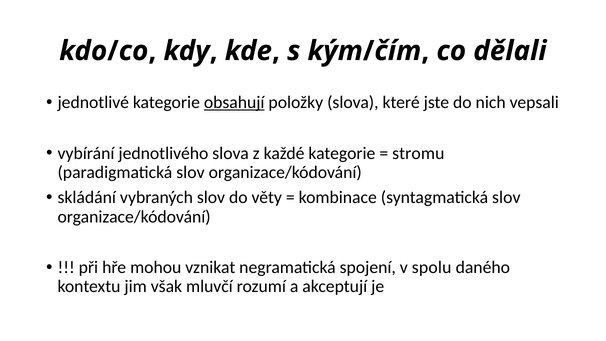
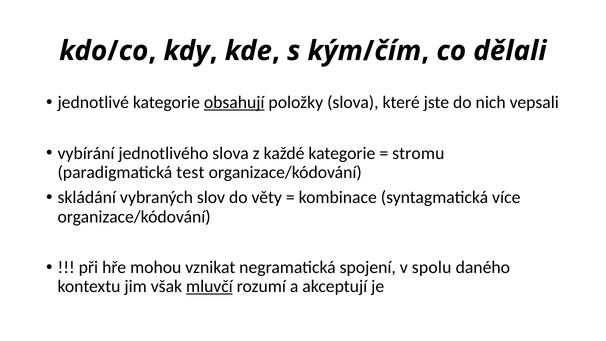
paradigmatická slov: slov -> test
syntagmatická slov: slov -> více
mluvčí underline: none -> present
